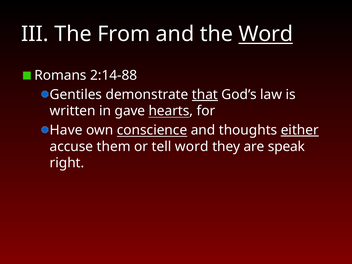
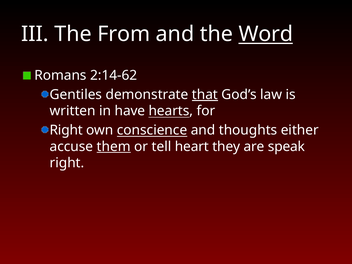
2:14-88: 2:14-88 -> 2:14-62
gave: gave -> have
Have at (66, 130): Have -> Right
either underline: present -> none
them underline: none -> present
tell word: word -> heart
